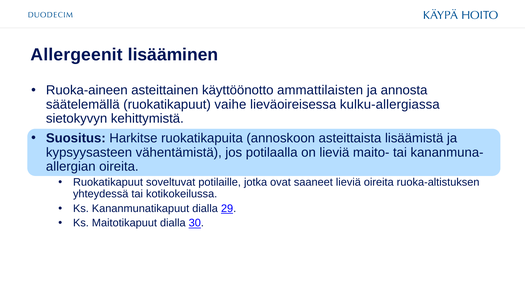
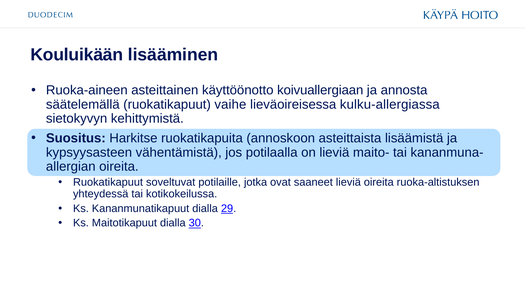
Allergeenit: Allergeenit -> Kouluikään
ammattilaisten: ammattilaisten -> koivuallergiaan
